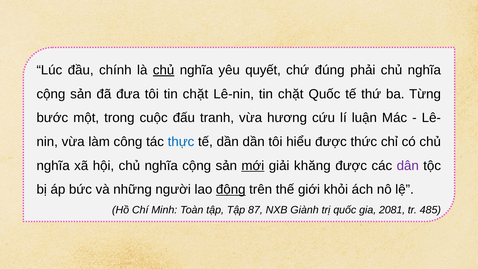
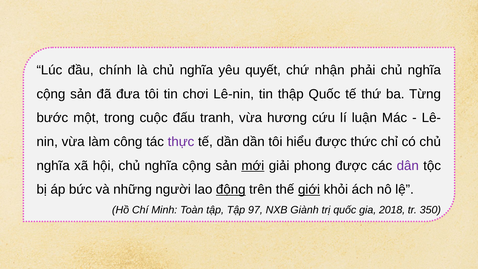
chủ at (164, 70) underline: present -> none
đúng: đúng -> nhận
tôi tin chặt: chặt -> chơi
Lê-nin tin chặt: chặt -> thập
thực colour: blue -> purple
khăng: khăng -> phong
giới underline: none -> present
87: 87 -> 97
2081: 2081 -> 2018
485: 485 -> 350
